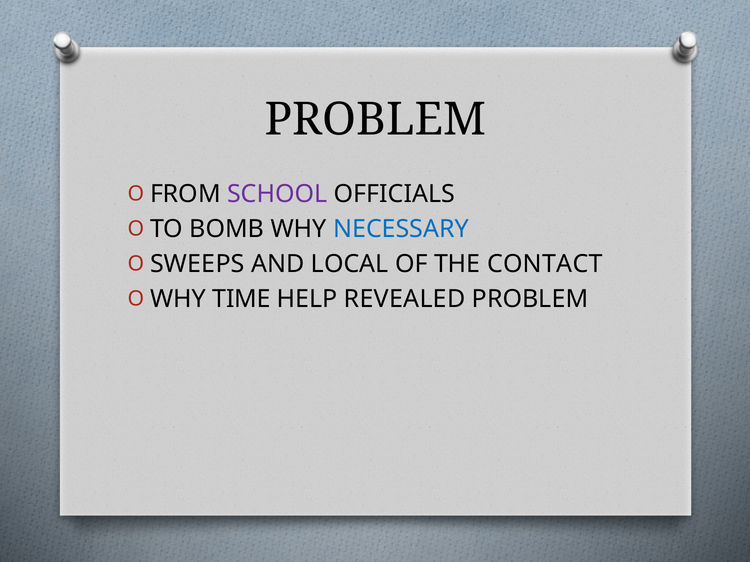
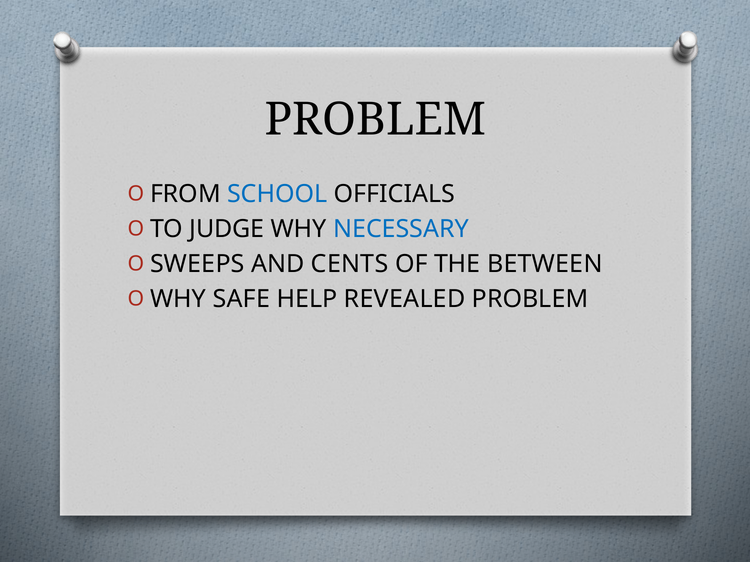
SCHOOL colour: purple -> blue
BOMB: BOMB -> JUDGE
LOCAL: LOCAL -> CENTS
CONTACT: CONTACT -> BETWEEN
TIME: TIME -> SAFE
